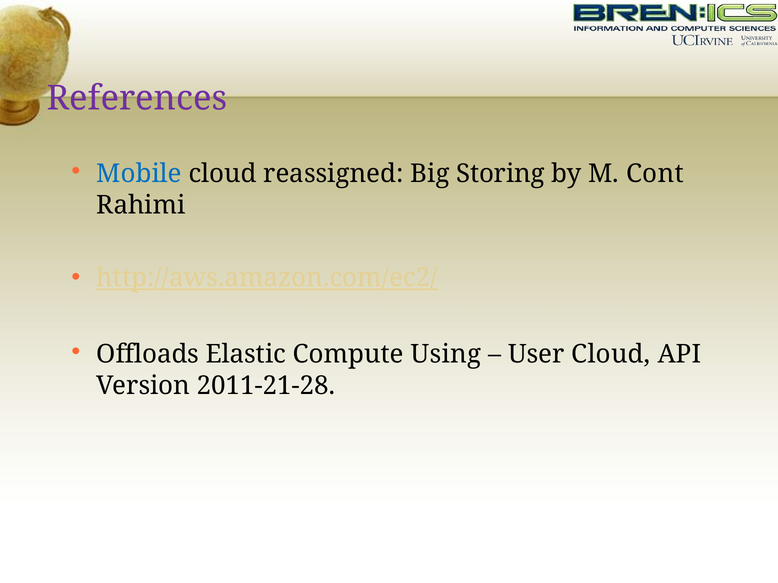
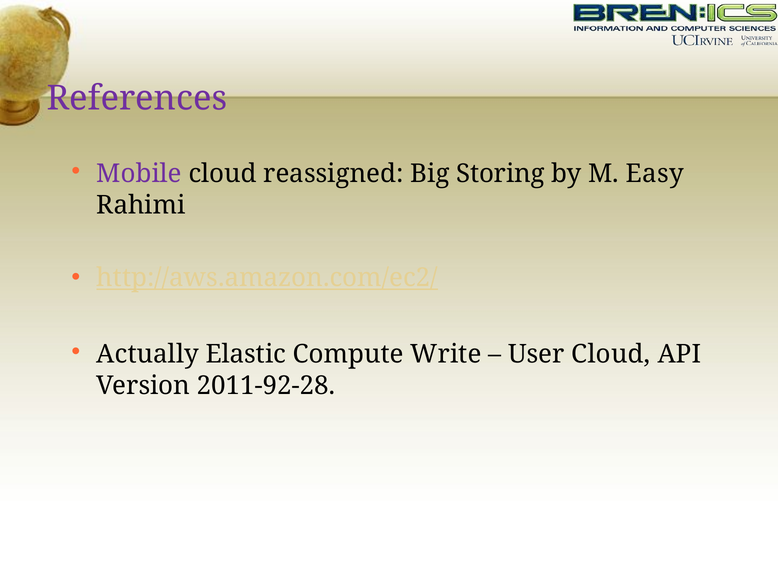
Mobile colour: blue -> purple
Cont: Cont -> Easy
Offloads: Offloads -> Actually
Using: Using -> Write
2011-21-28: 2011-21-28 -> 2011-92-28
